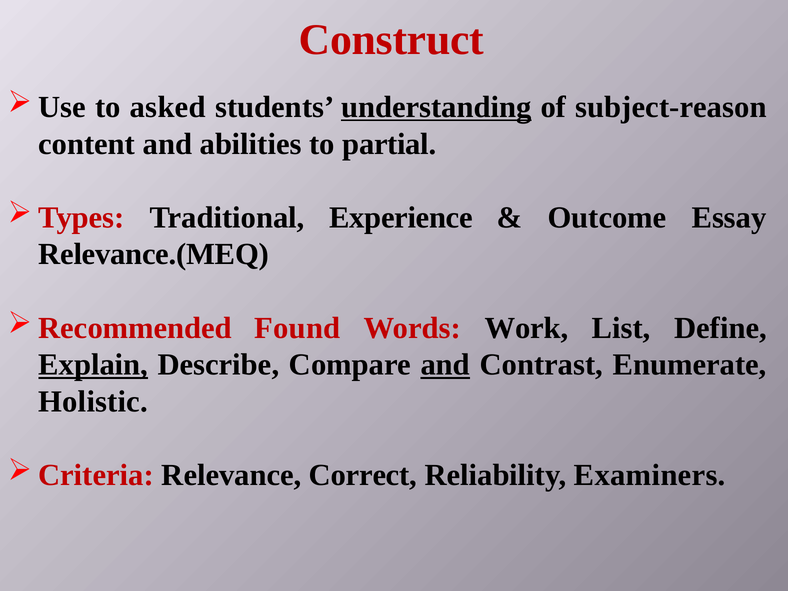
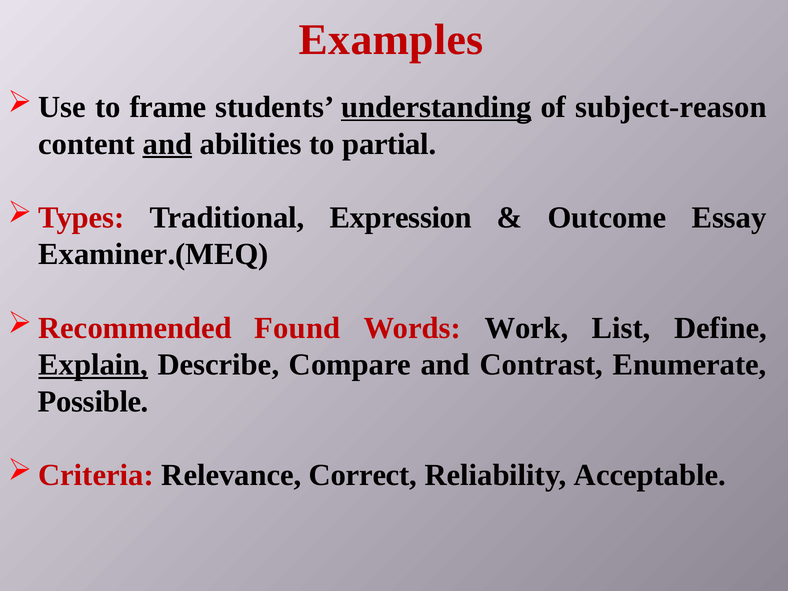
Construct: Construct -> Examples
asked: asked -> frame
and at (167, 144) underline: none -> present
Experience: Experience -> Expression
Relevance.(MEQ: Relevance.(MEQ -> Examiner.(MEQ
and at (445, 365) underline: present -> none
Holistic: Holistic -> Possible
Examiners: Examiners -> Acceptable
